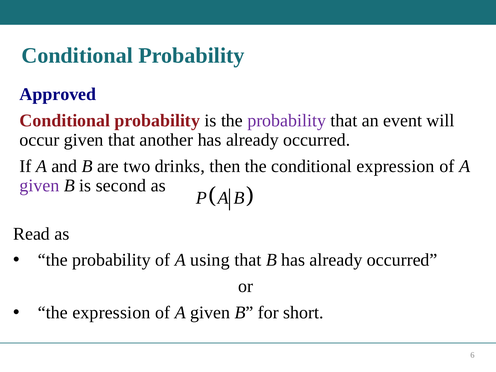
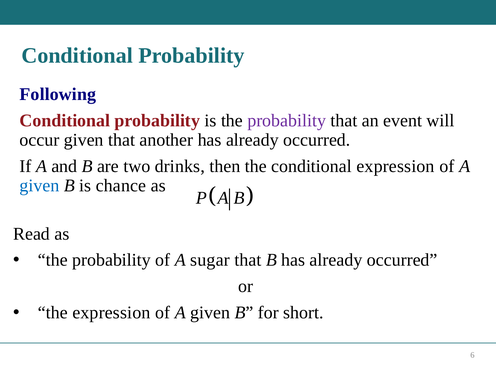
Approved: Approved -> Following
given at (39, 185) colour: purple -> blue
second: second -> chance
using: using -> sugar
